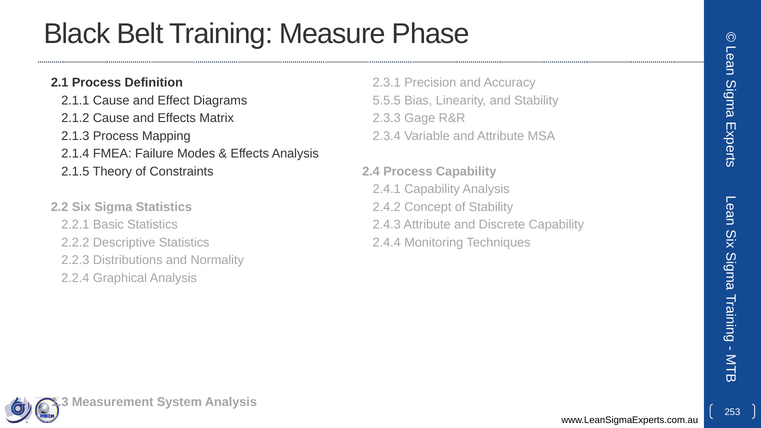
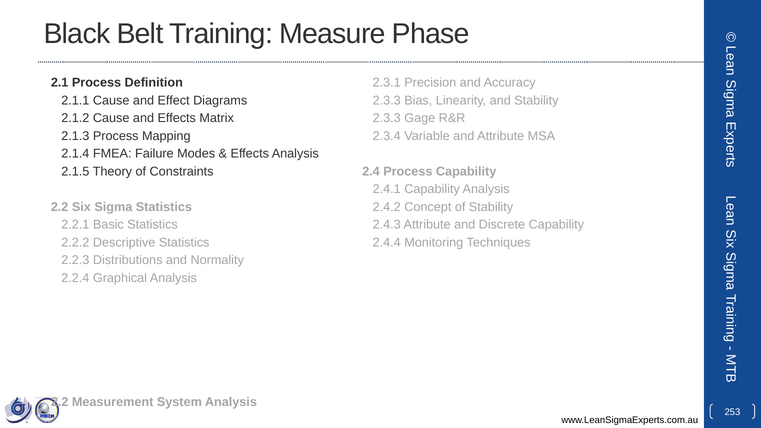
5.5.5 at (387, 100): 5.5.5 -> 2.3.3
1.3 at (60, 402): 1.3 -> 2.2
